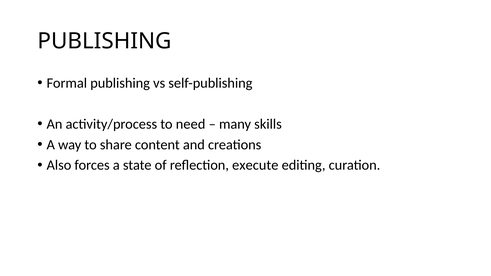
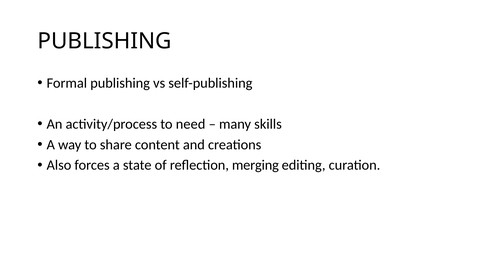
execute: execute -> merging
